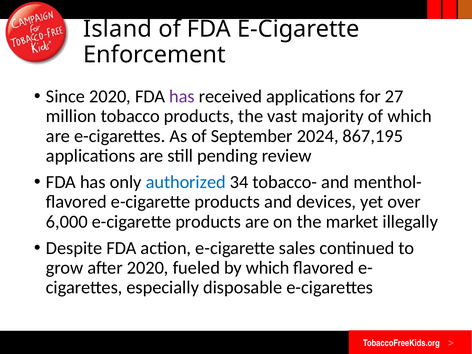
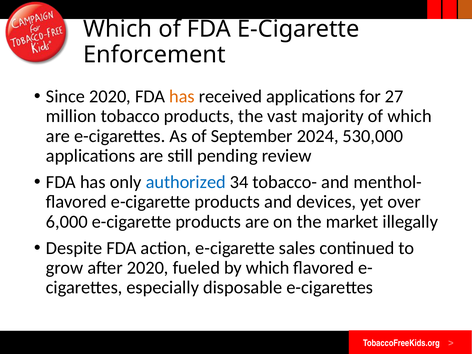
Island at (118, 29): Island -> Which
has at (182, 96) colour: purple -> orange
867,195: 867,195 -> 530,000
